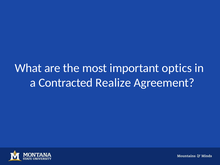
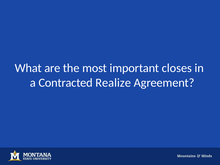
optics: optics -> closes
